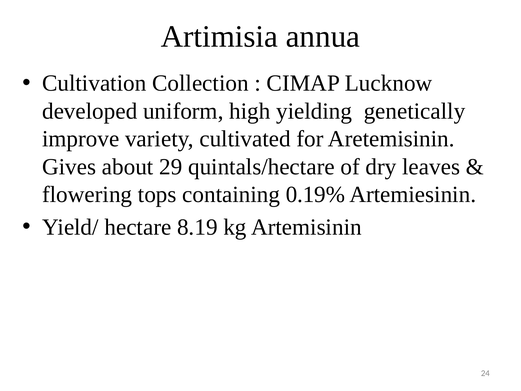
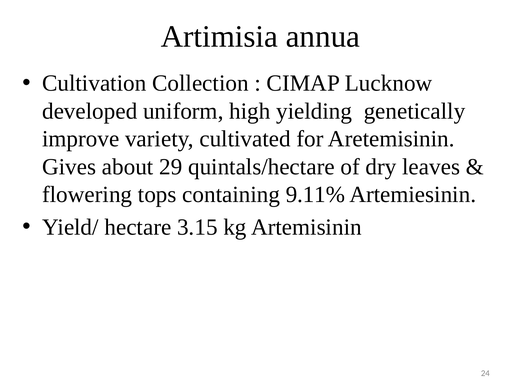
0.19%: 0.19% -> 9.11%
8.19: 8.19 -> 3.15
